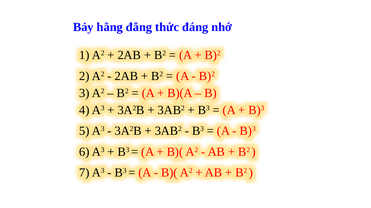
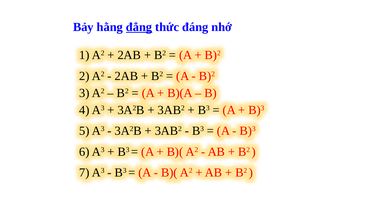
đẳng underline: none -> present
